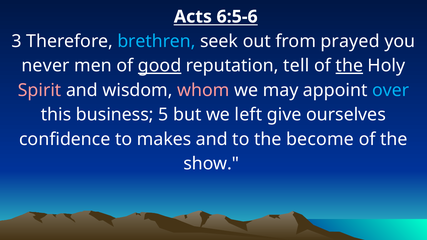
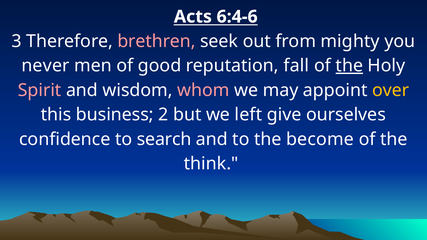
6:5-6: 6:5-6 -> 6:4-6
brethren colour: light blue -> pink
prayed: prayed -> mighty
good underline: present -> none
tell: tell -> fall
over colour: light blue -> yellow
5: 5 -> 2
makes: makes -> search
show: show -> think
